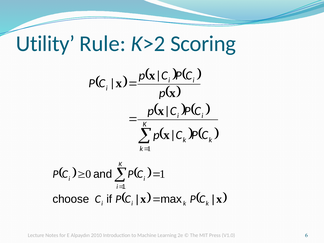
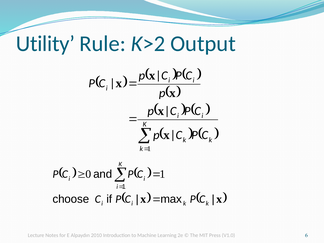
Scoring: Scoring -> Output
